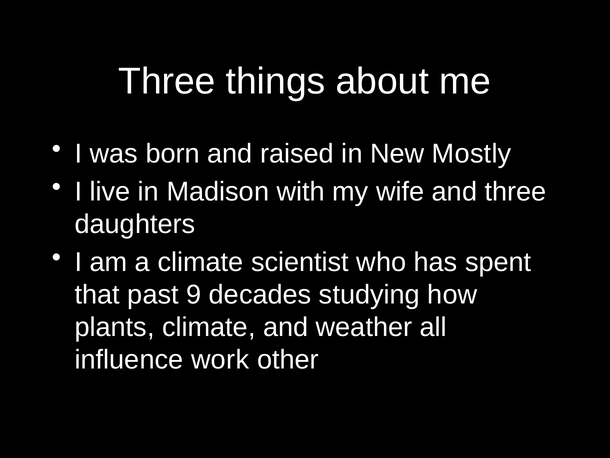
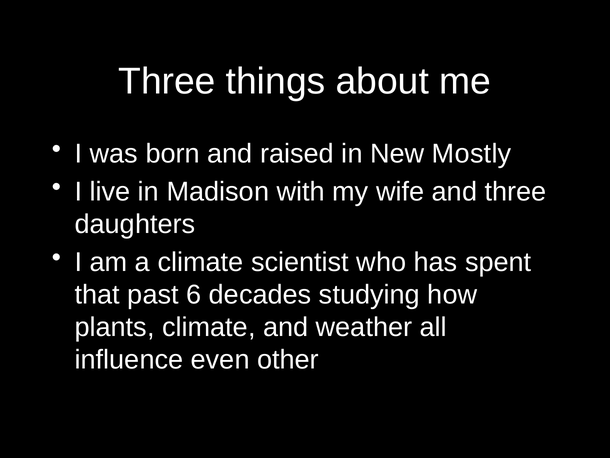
9: 9 -> 6
work: work -> even
